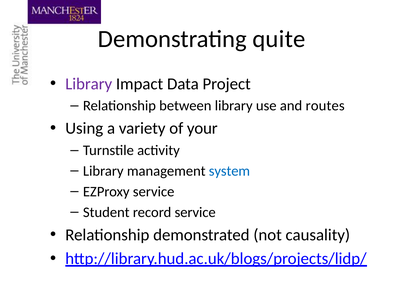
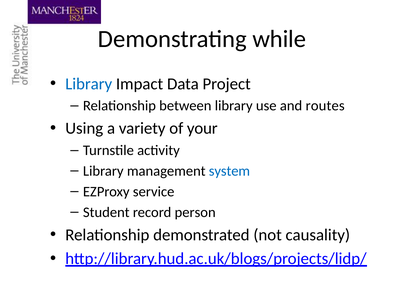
quite: quite -> while
Library at (89, 84) colour: purple -> blue
record service: service -> person
